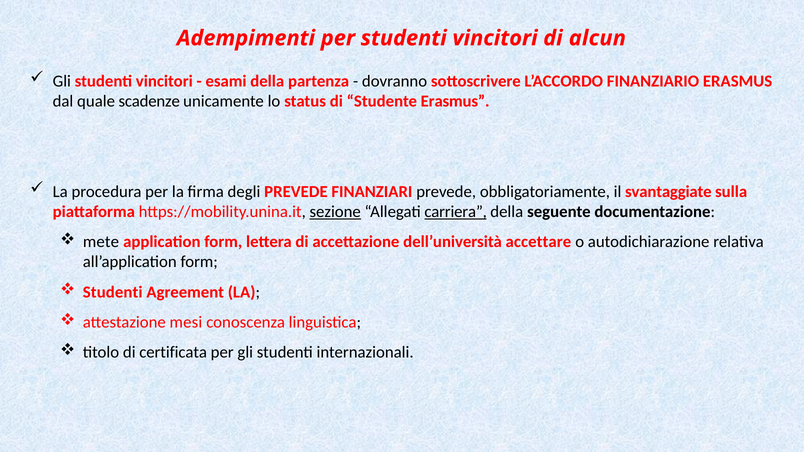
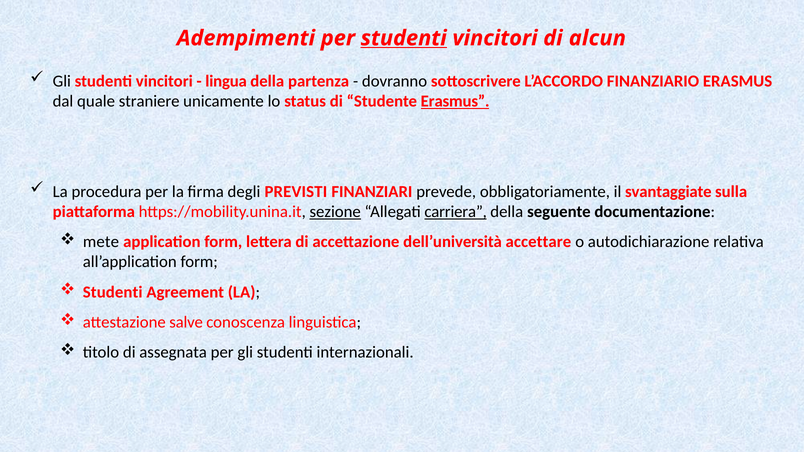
studenti at (404, 38) underline: none -> present
esami: esami -> lingua
scadenze: scadenze -> straniere
Erasmus at (455, 101) underline: none -> present
degli PREVEDE: PREVEDE -> PREVISTI
mesi: mesi -> salve
certificata: certificata -> assegnata
